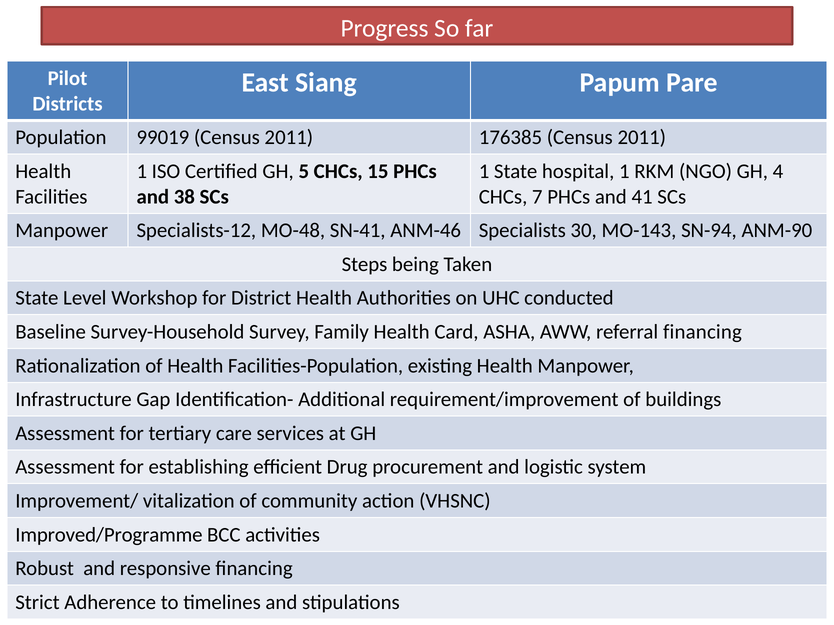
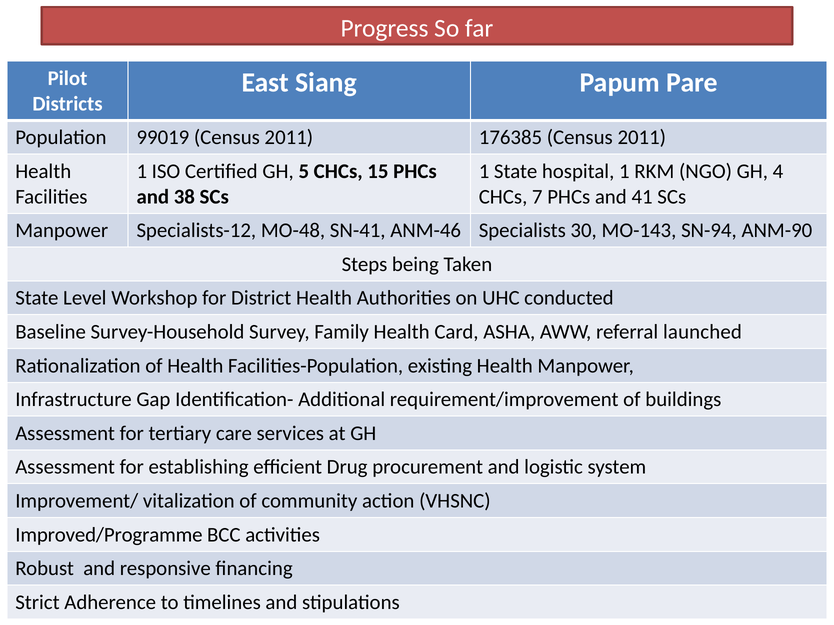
referral financing: financing -> launched
